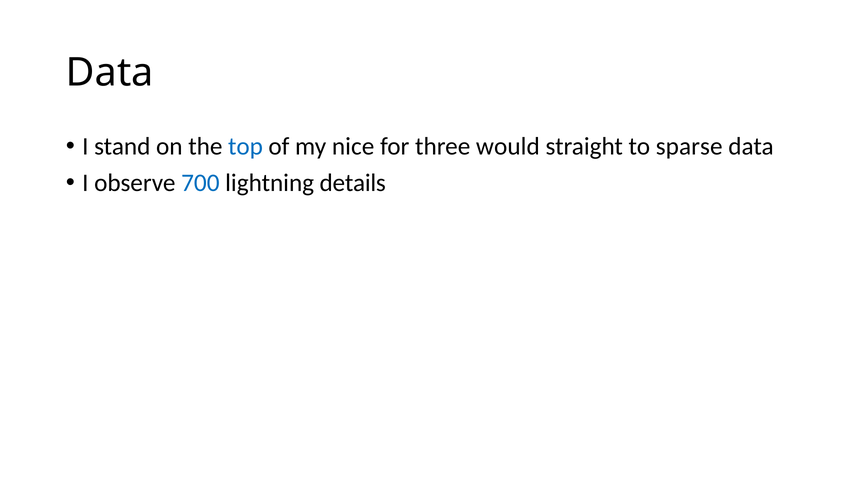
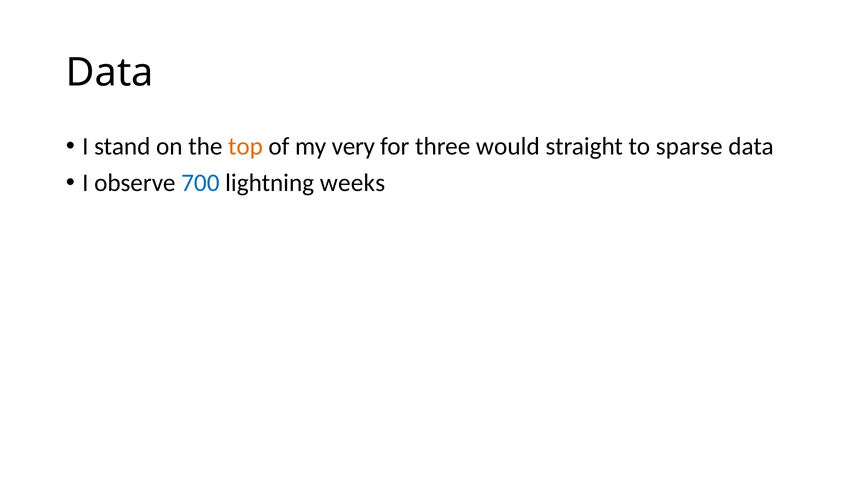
top colour: blue -> orange
nice: nice -> very
details: details -> weeks
